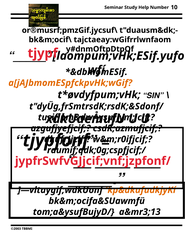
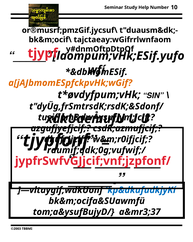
raumif;qdk;0g;cspfjcif;/: raumif;qdk;0g;cspfjcif;/ -> raumif;qdk;0g;vufwif;/
kp&dkufudkjyKí colour: orange -> blue
a&mr3;13: a&mr3;13 -> a&mr3;37
